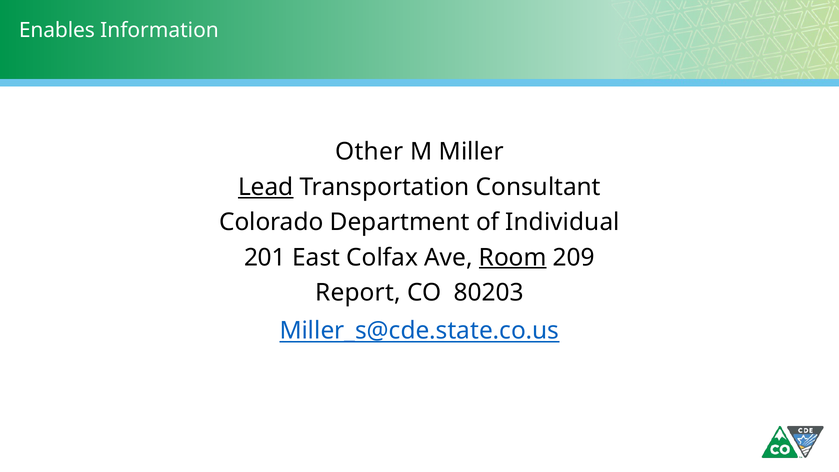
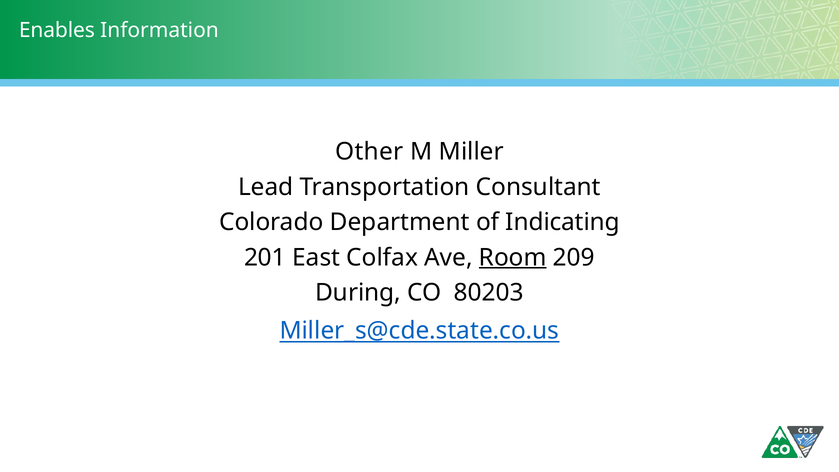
Lead underline: present -> none
Individual: Individual -> Indicating
Report: Report -> During
